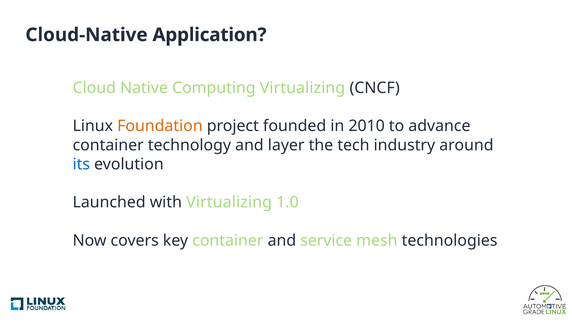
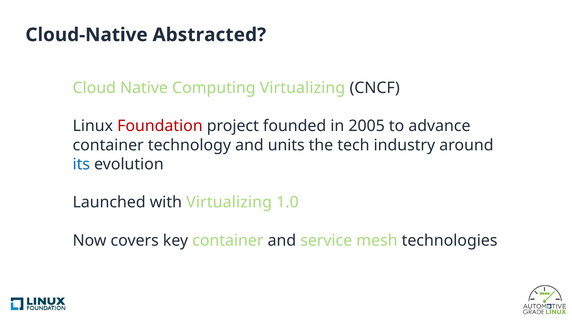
Application: Application -> Abstracted
Foundation colour: orange -> red
2010: 2010 -> 2005
layer: layer -> units
